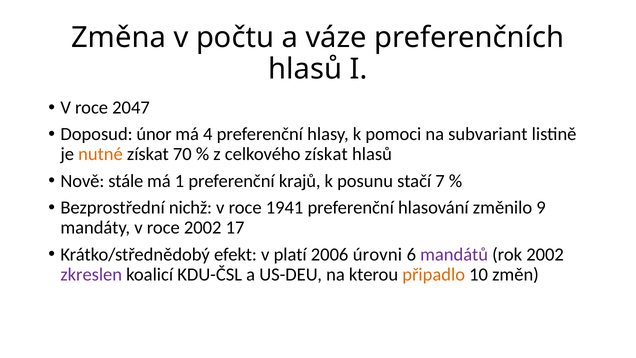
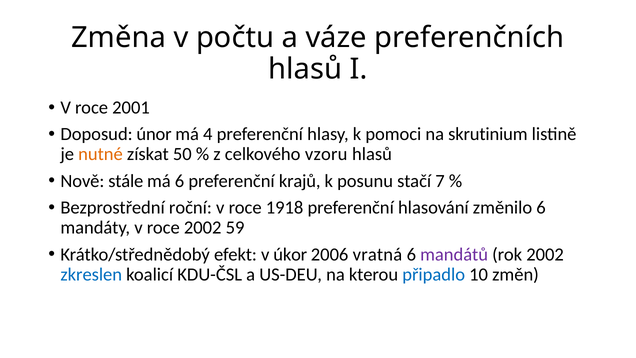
2047: 2047 -> 2001
subvariant: subvariant -> skrutinium
70: 70 -> 50
celkového získat: získat -> vzoru
má 1: 1 -> 6
nichž: nichž -> roční
1941: 1941 -> 1918
změnilo 9: 9 -> 6
17: 17 -> 59
platí: platí -> úkor
úrovni: úrovni -> vratná
zkreslen colour: purple -> blue
připadlo colour: orange -> blue
